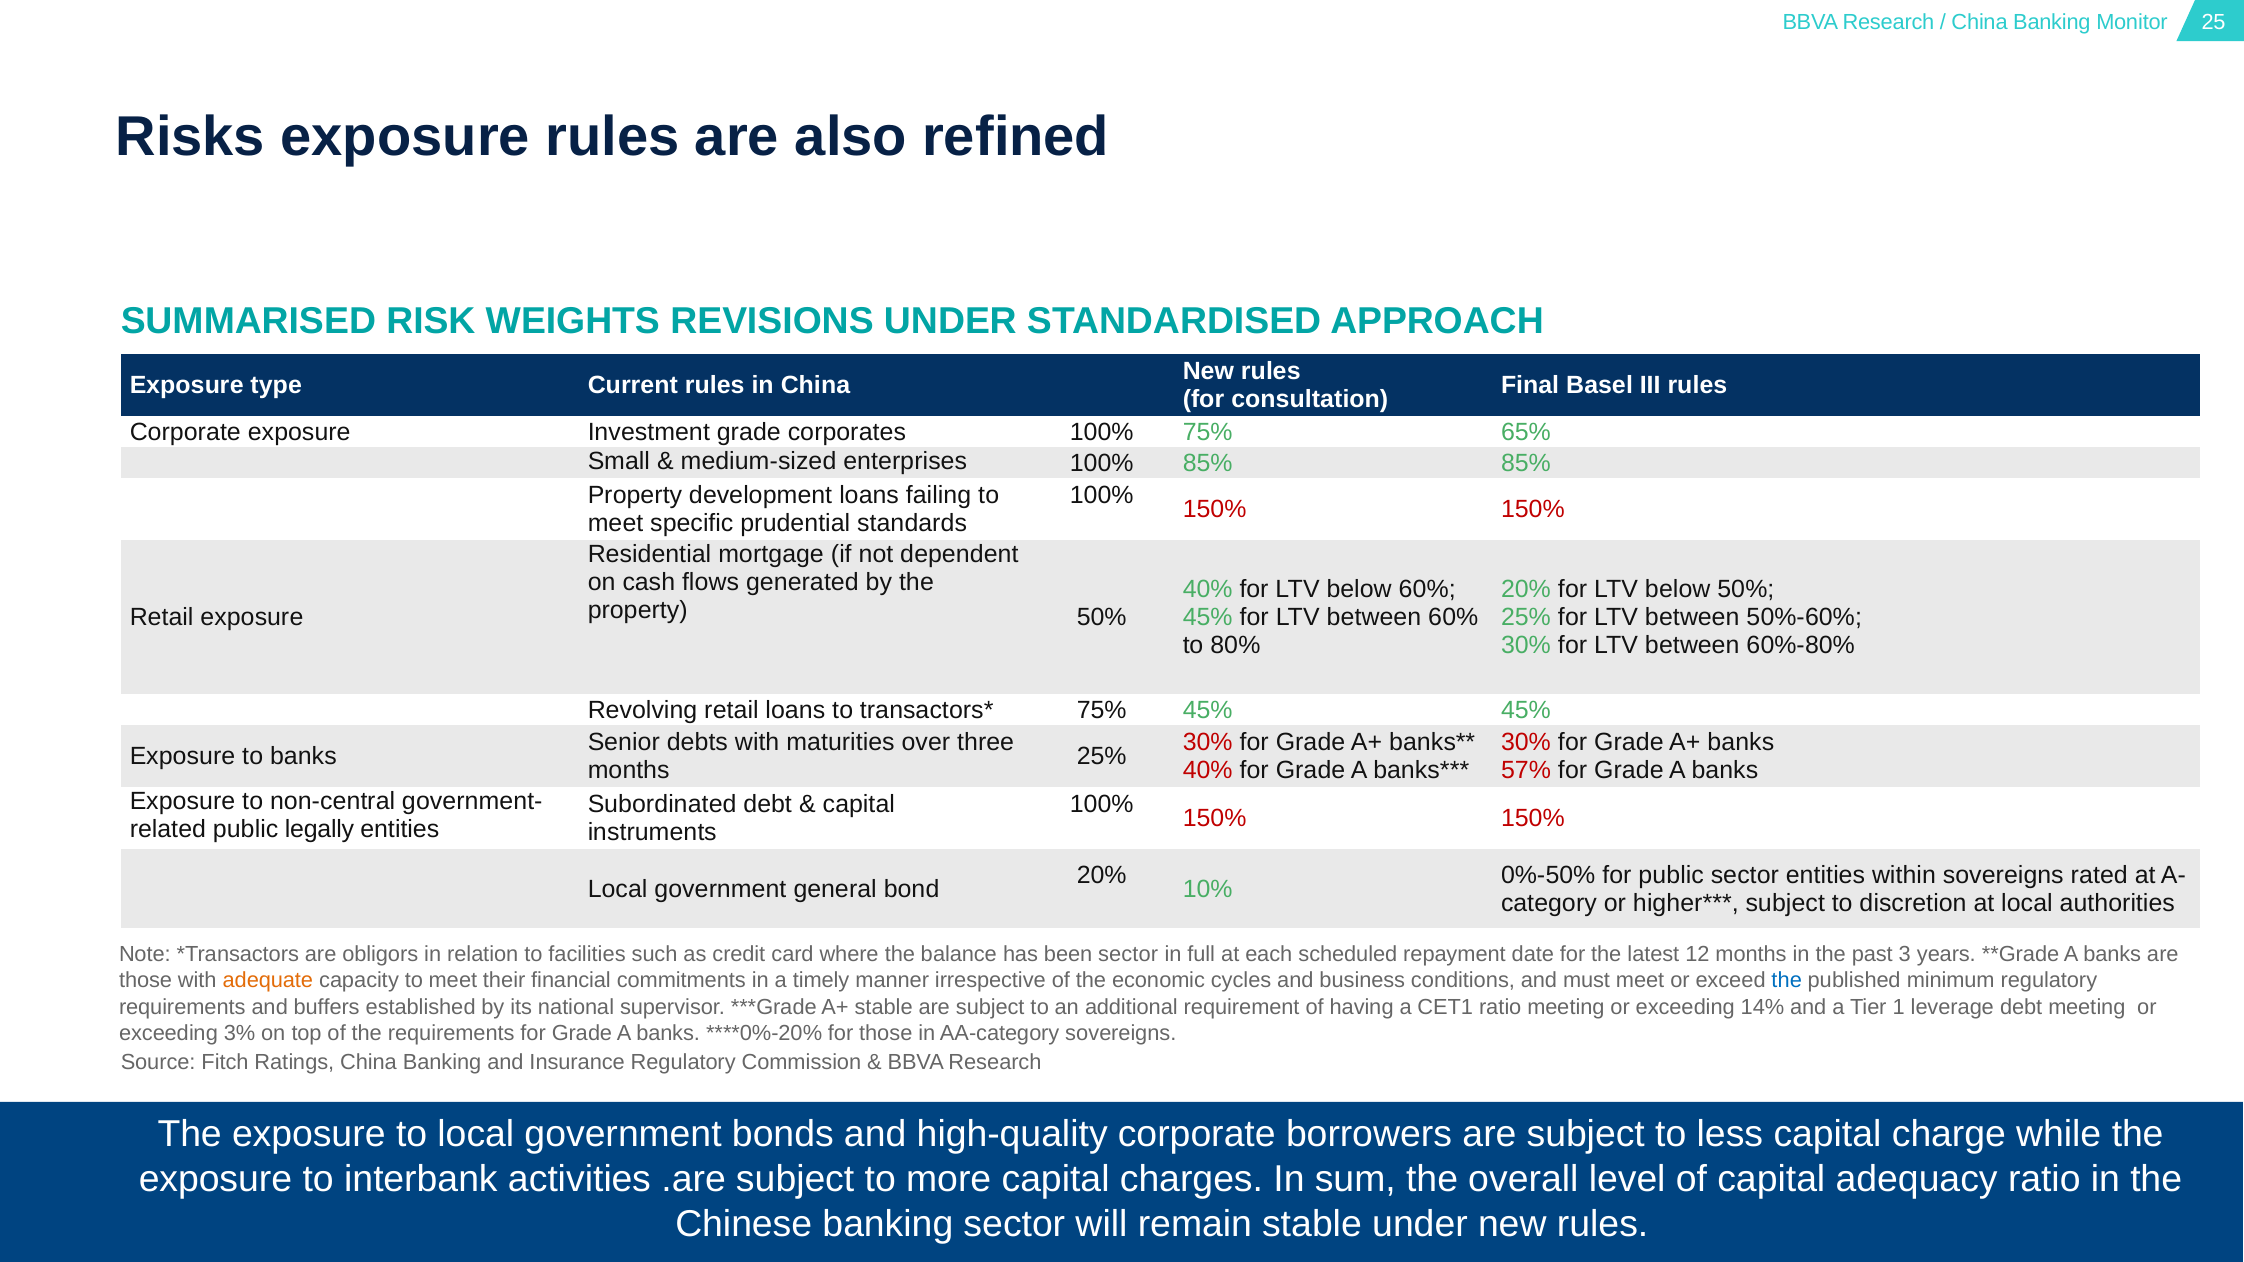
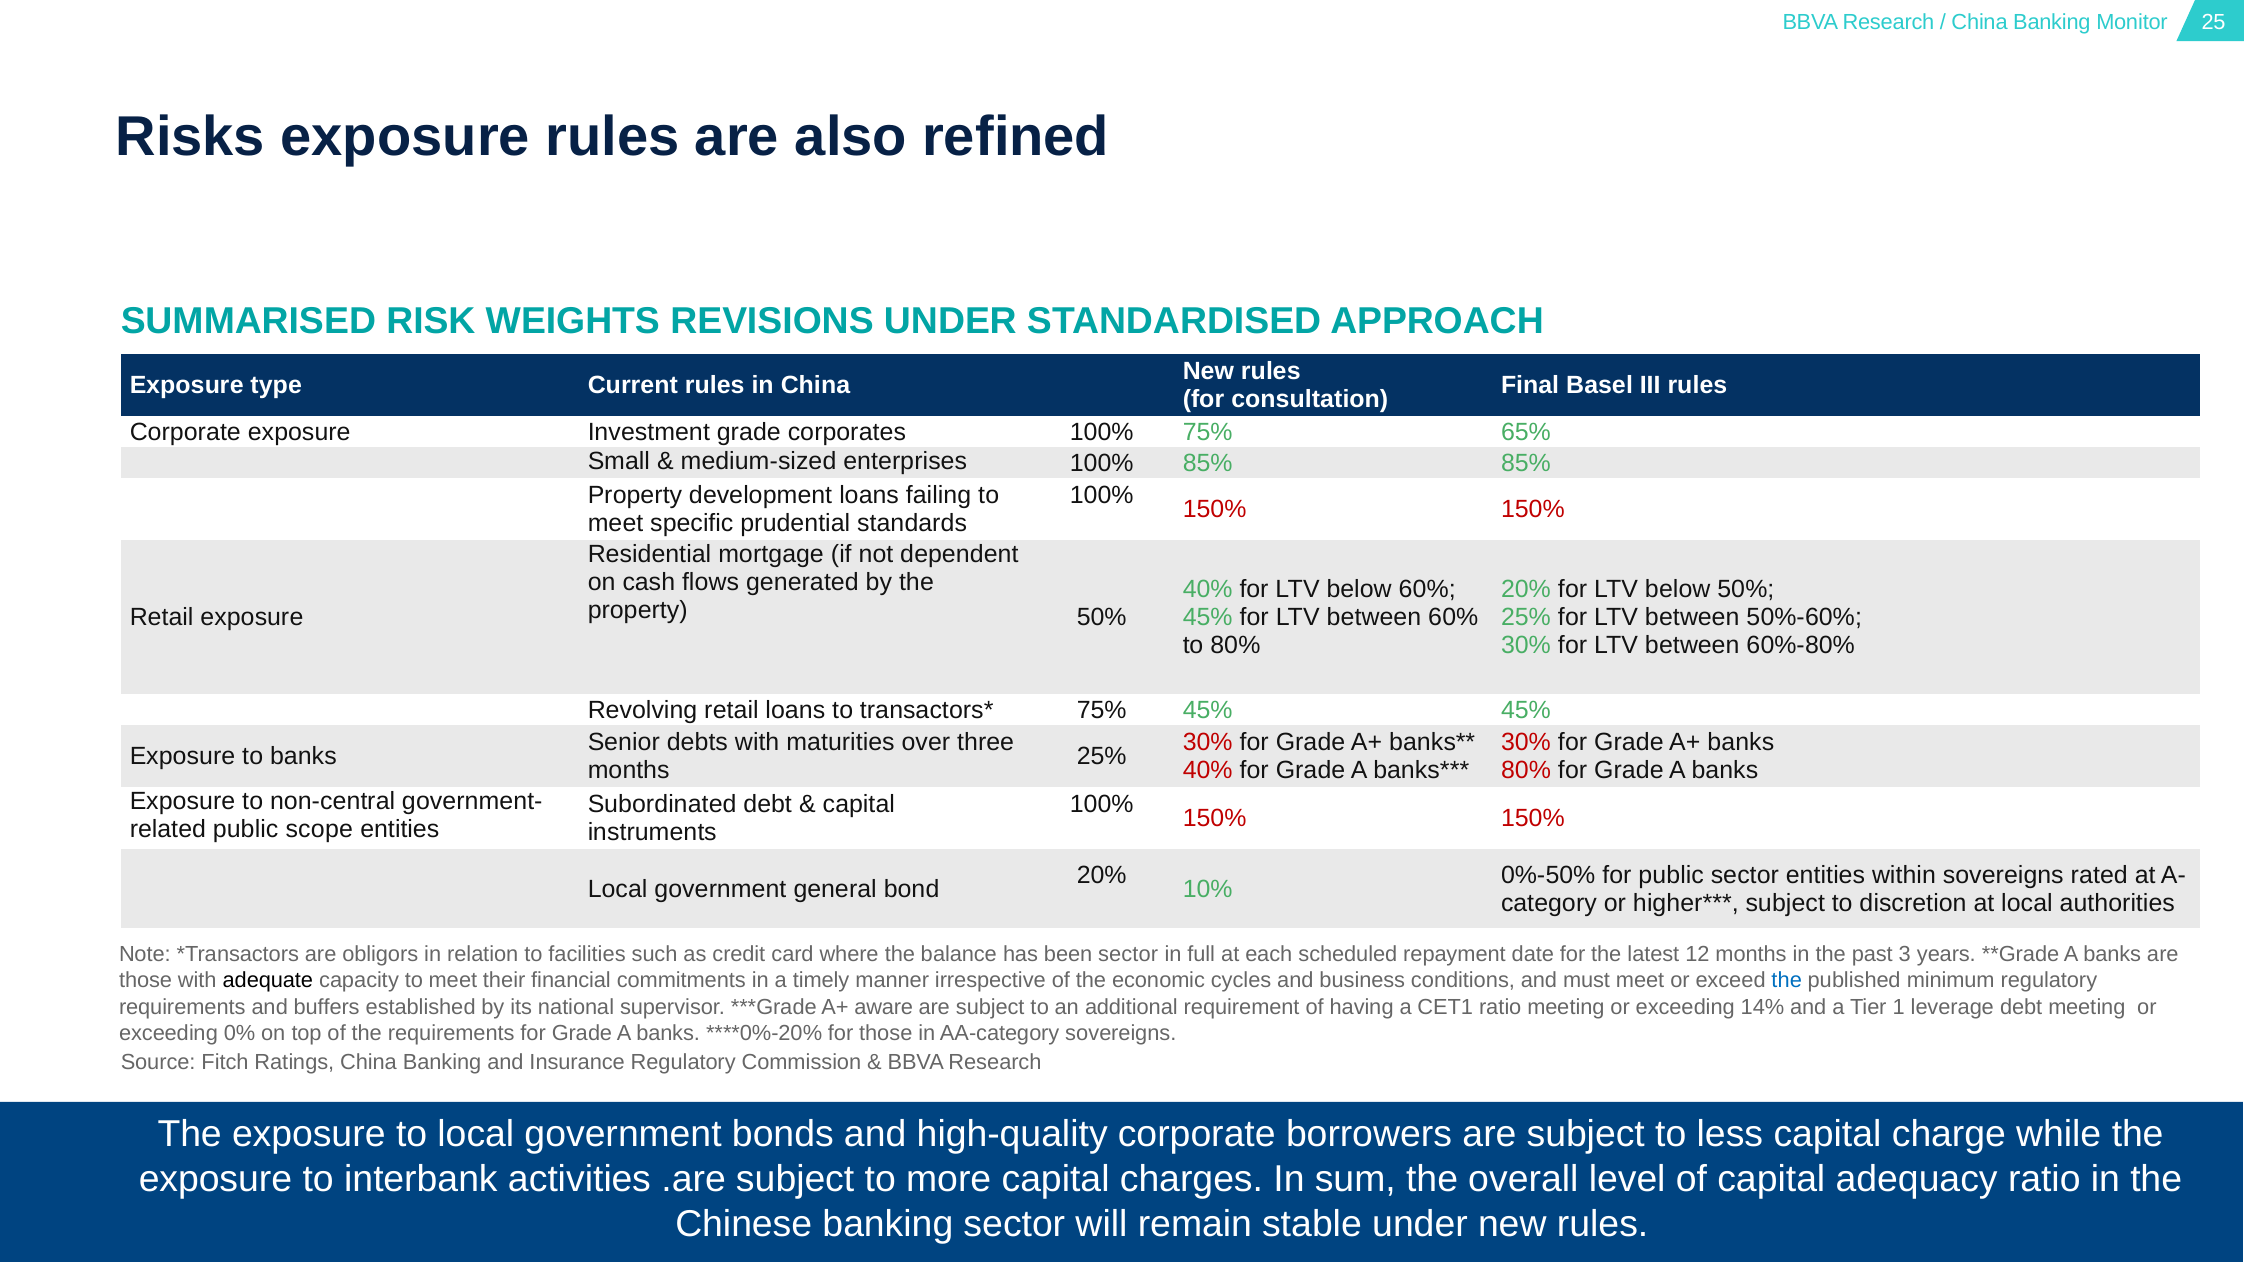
57% at (1526, 771): 57% -> 80%
legally: legally -> scope
adequate colour: orange -> black
A+ stable: stable -> aware
3%: 3% -> 0%
